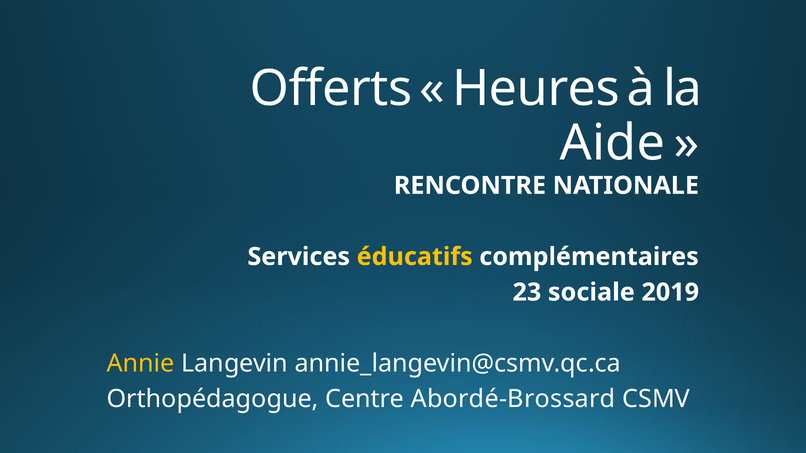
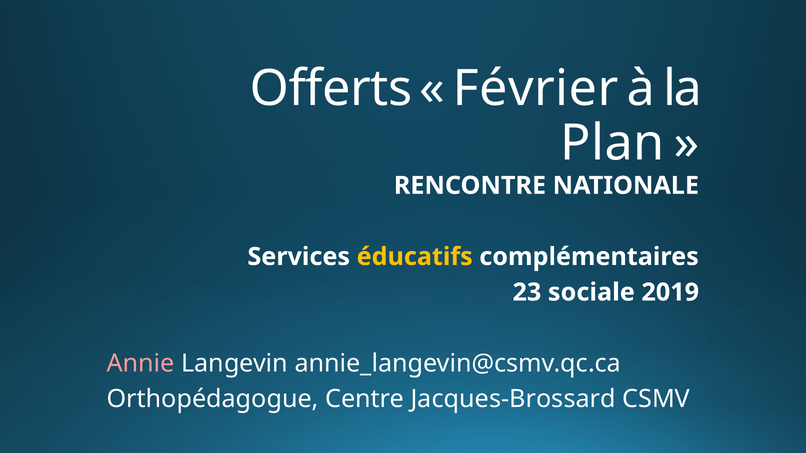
Heures: Heures -> Février
Aide: Aide -> Plan
Annie colour: yellow -> pink
Abordé-Brossard: Abordé-Brossard -> Jacques-Brossard
